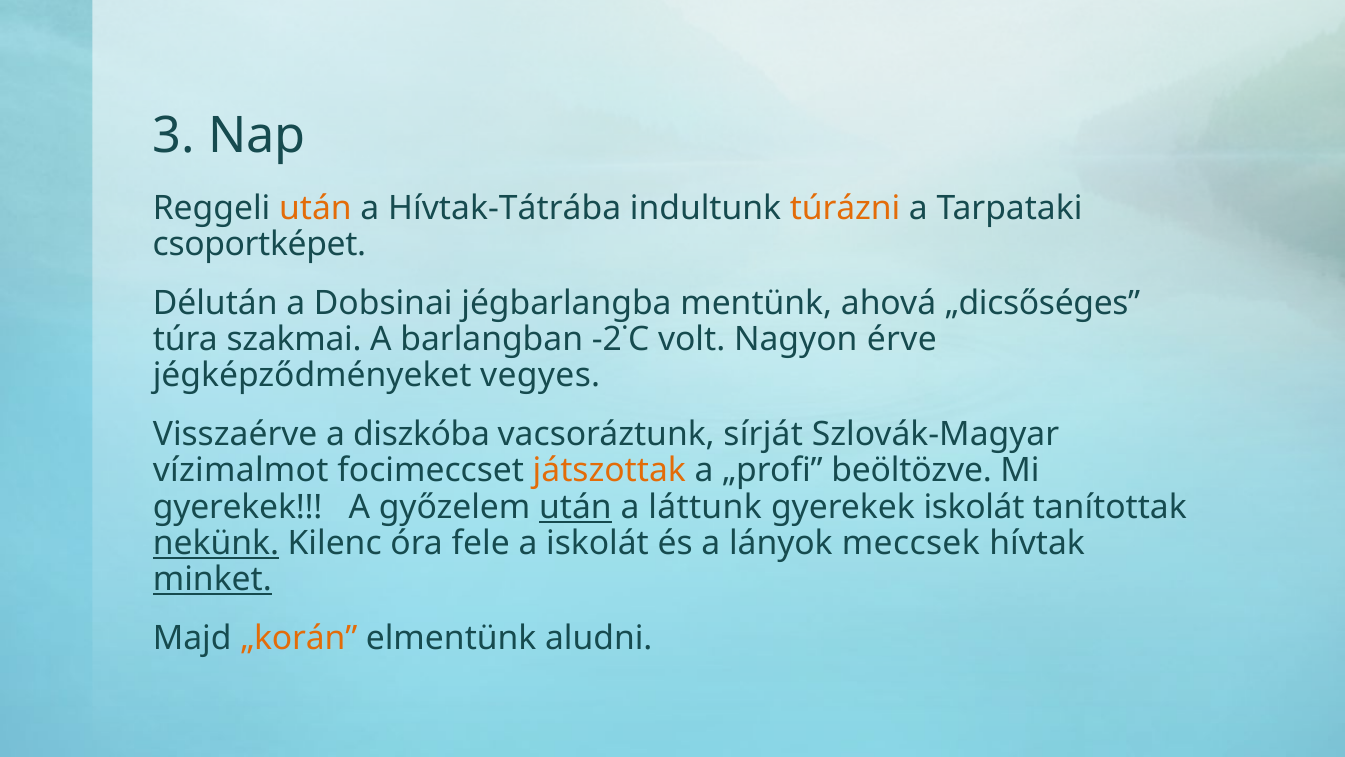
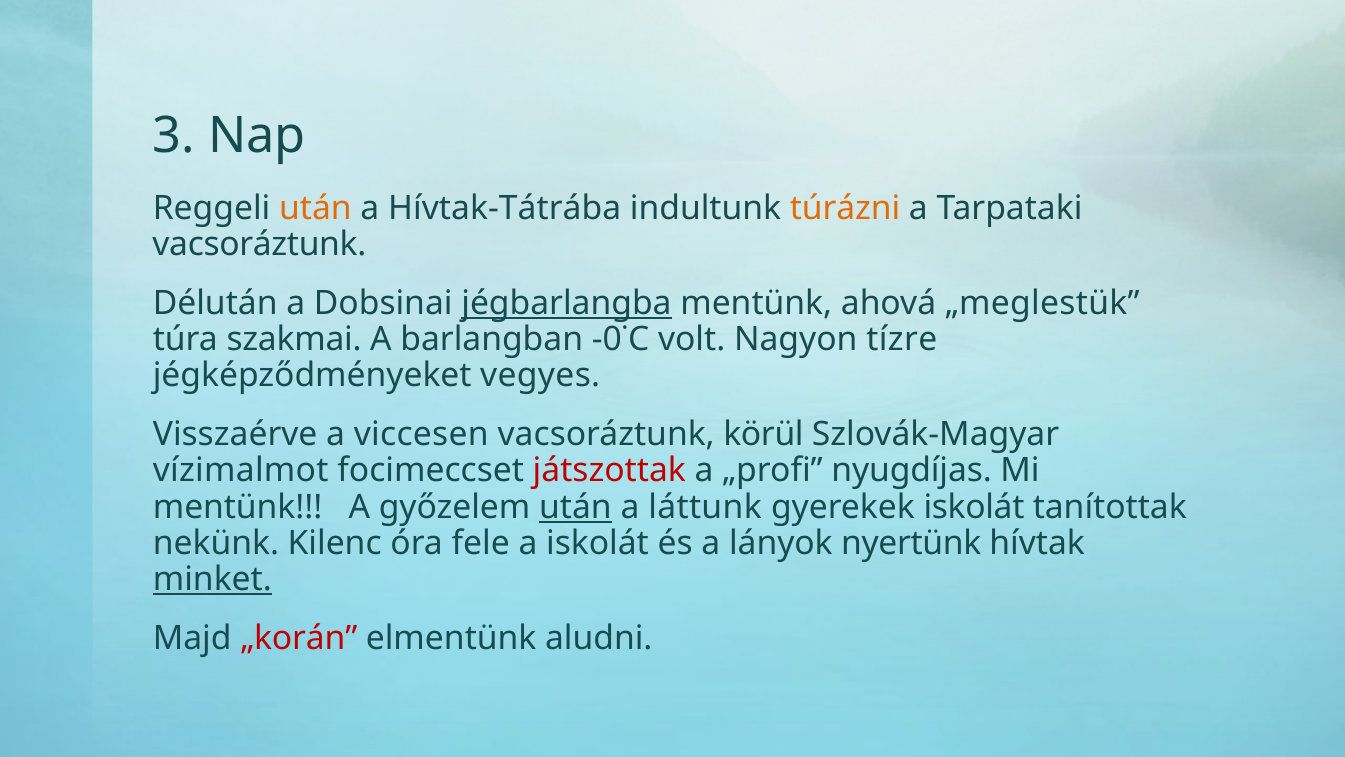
csoportképet at (259, 244): csoportképet -> vacsoráztunk
jégbarlangba underline: none -> present
„dicsőséges: „dicsőséges -> „meglestük
-2˙C: -2˙C -> -0˙C
érve: érve -> tízre
diszkóba: diszkóba -> viccesen
sírját: sírját -> körül
játszottak colour: orange -> red
beöltözve: beöltözve -> nyugdíjas
gyerekek at (238, 507): gyerekek -> mentünk
nekünk underline: present -> none
meccsek: meccsek -> nyertünk
„korán colour: orange -> red
